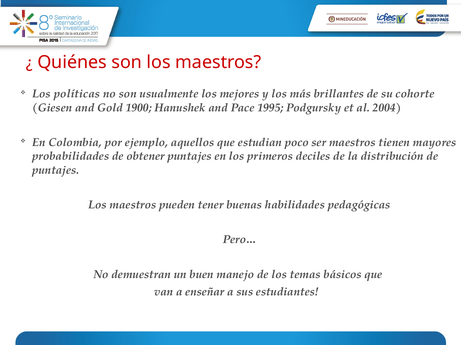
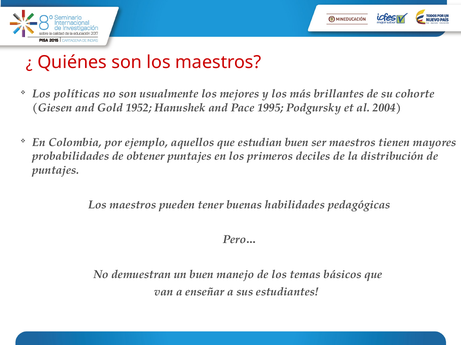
1900: 1900 -> 1952
estudian poco: poco -> buen
